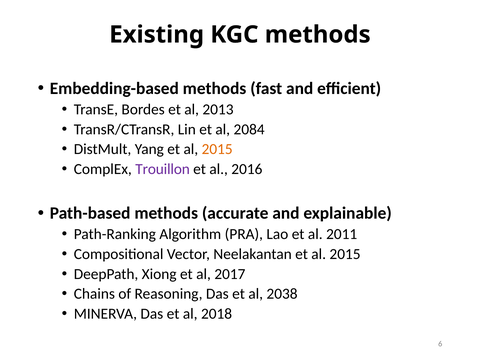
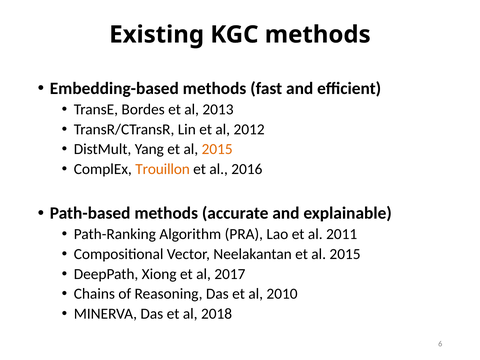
2084: 2084 -> 2012
Trouillon colour: purple -> orange
2038: 2038 -> 2010
